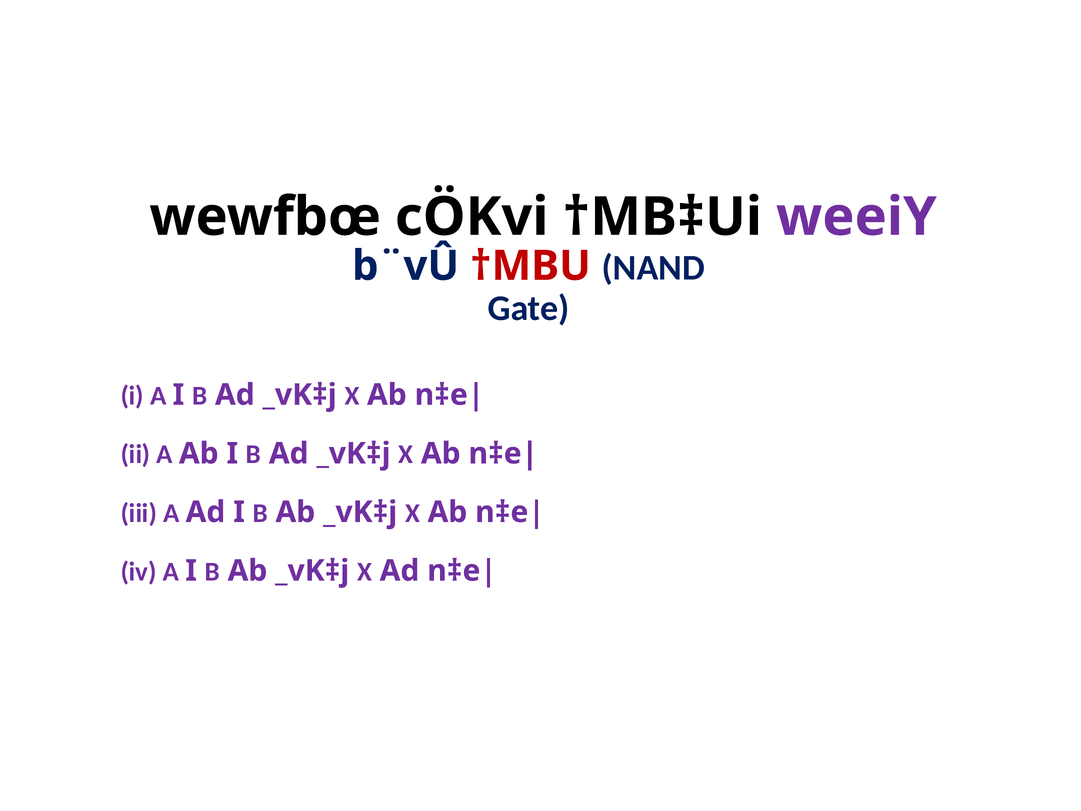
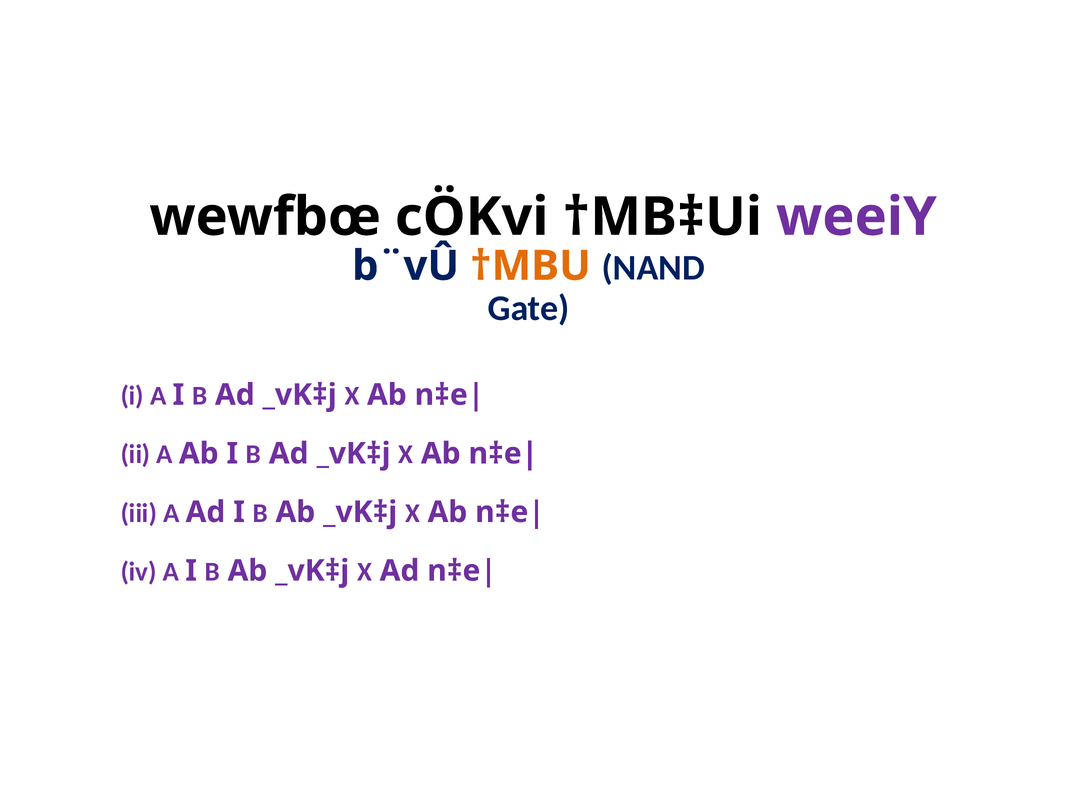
†MBU colour: red -> orange
